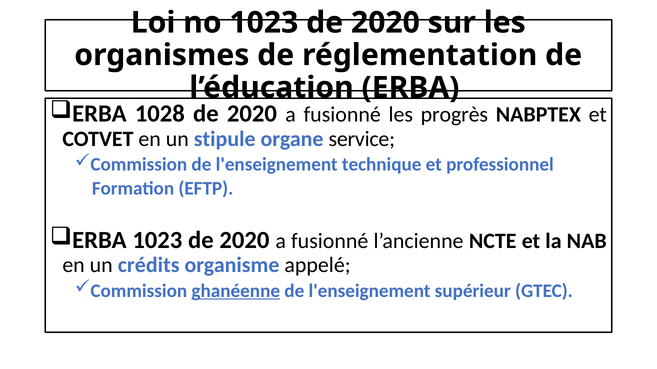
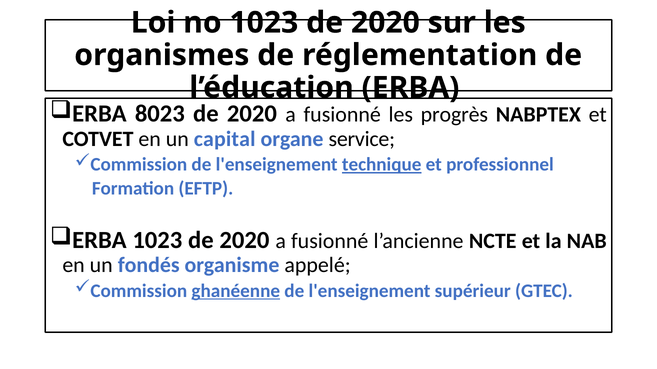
1028: 1028 -> 8023
stipule: stipule -> capital
technique underline: none -> present
crédits: crédits -> fondés
